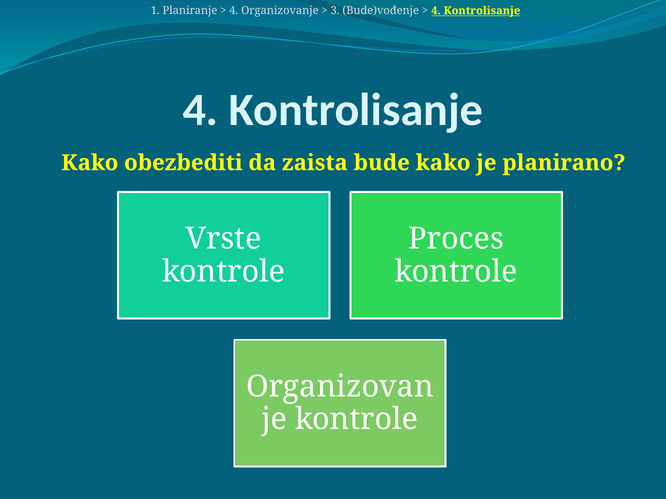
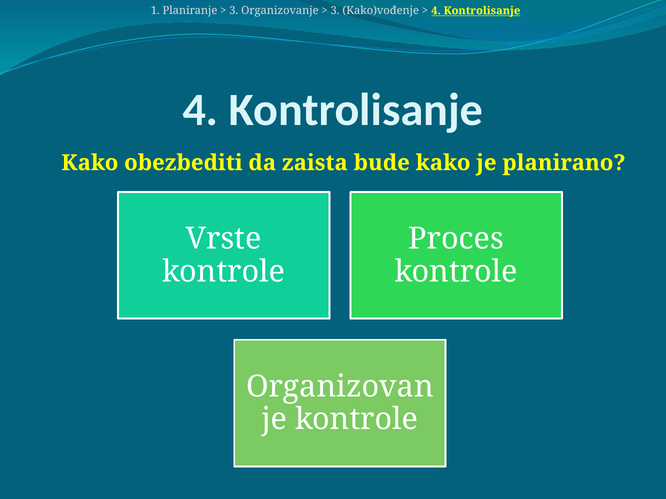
4 at (234, 11): 4 -> 3
Bude)vođenje: Bude)vođenje -> Kako)vođenje
